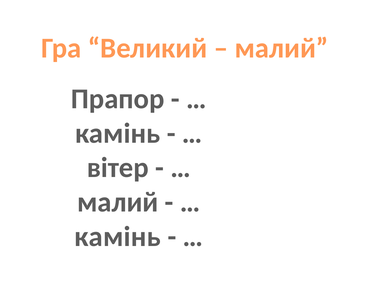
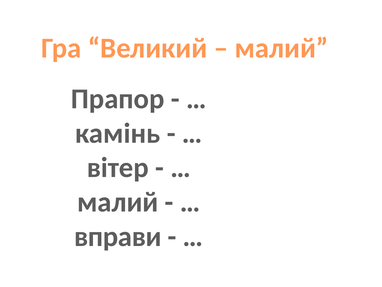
камінь at (118, 236): камінь -> вправи
